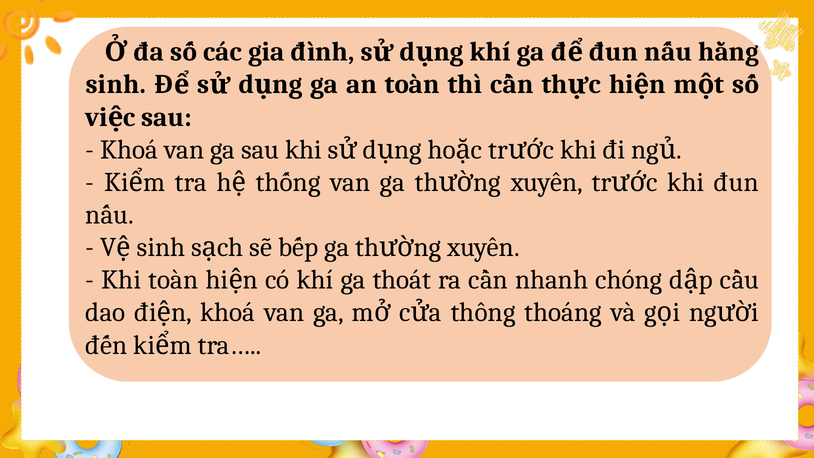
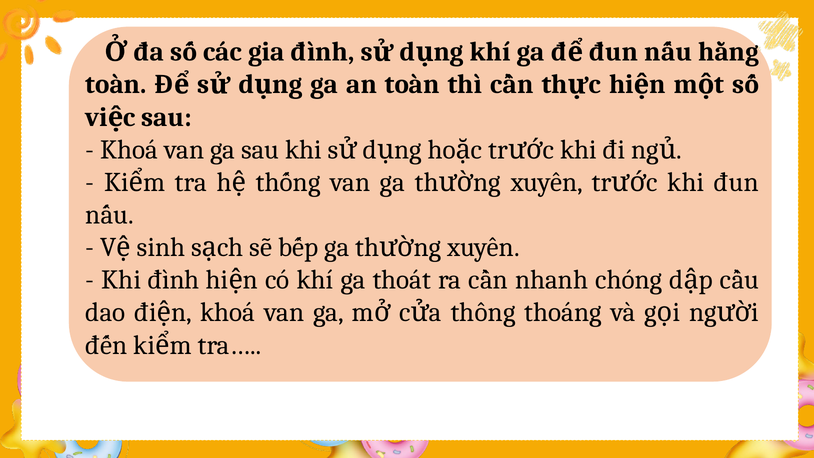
sinh at (116, 85): sinh -> toàn
Khi toàn: toàn -> đình
